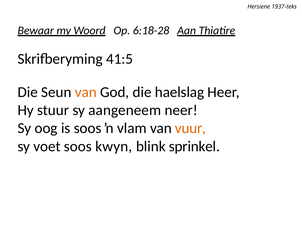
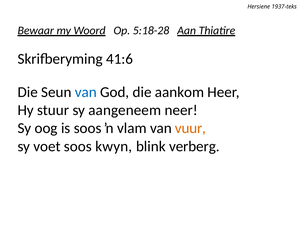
6:18-28: 6:18-28 -> 5:18-28
41:5: 41:5 -> 41:6
van at (86, 92) colour: orange -> blue
haelslag: haelslag -> aankom
sprinkel: sprinkel -> verberg
